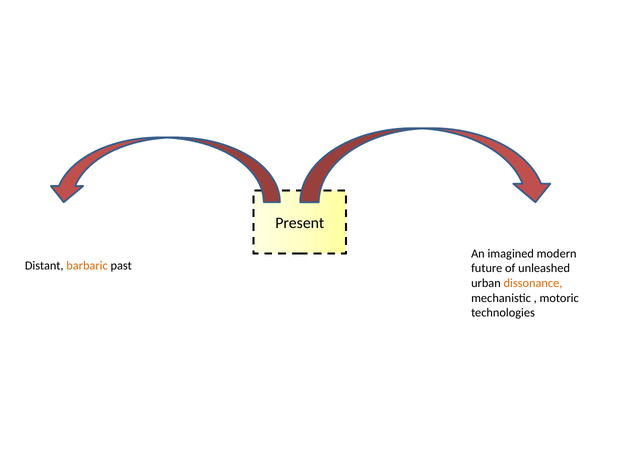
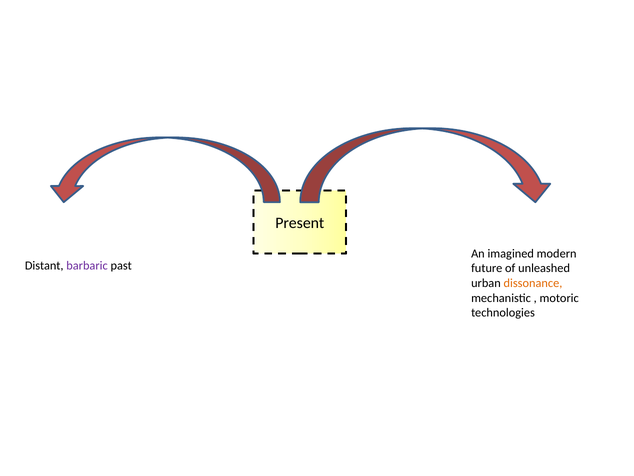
barbaric colour: orange -> purple
